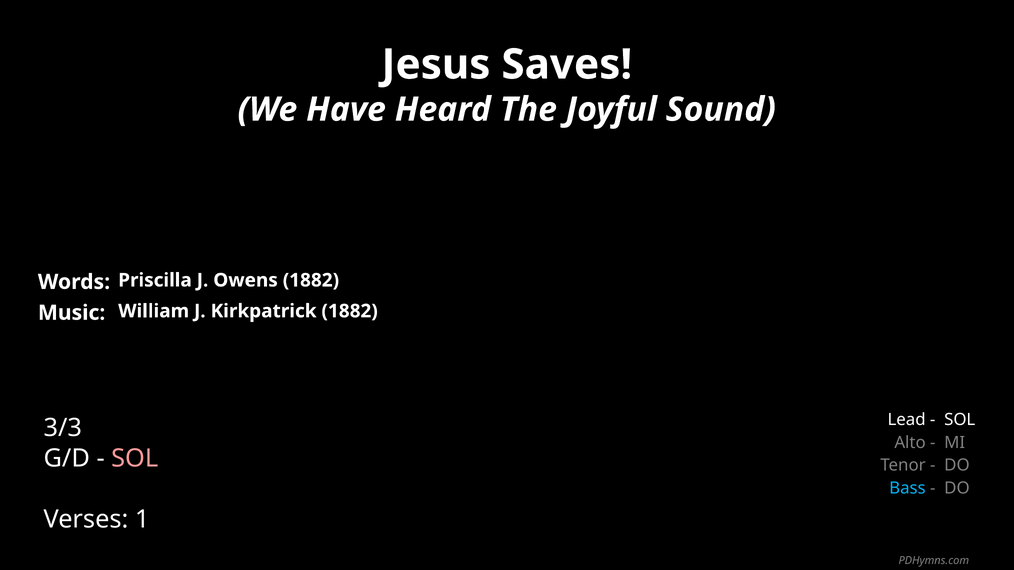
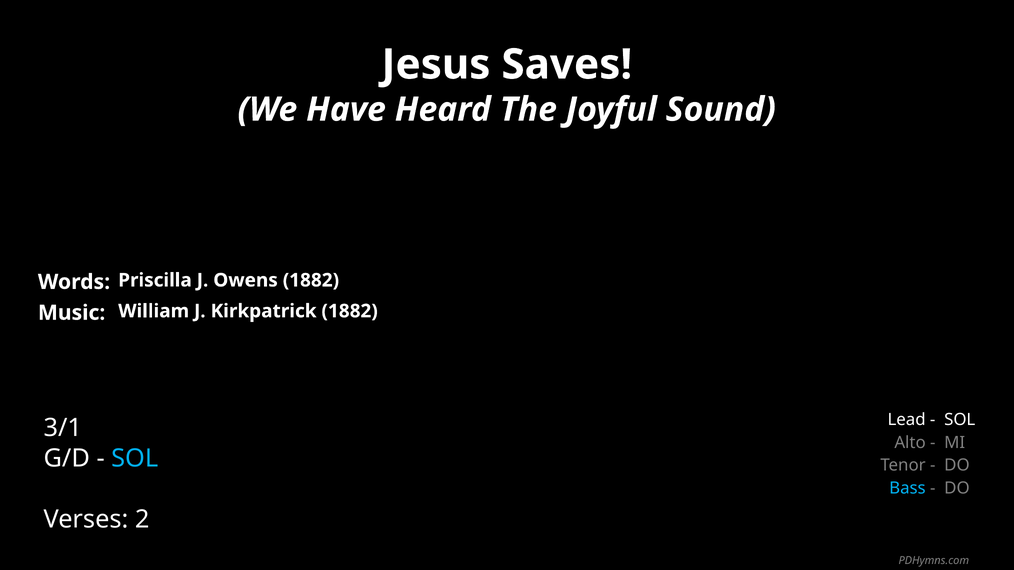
3/3: 3/3 -> 3/1
SOL at (135, 459) colour: pink -> light blue
1: 1 -> 2
